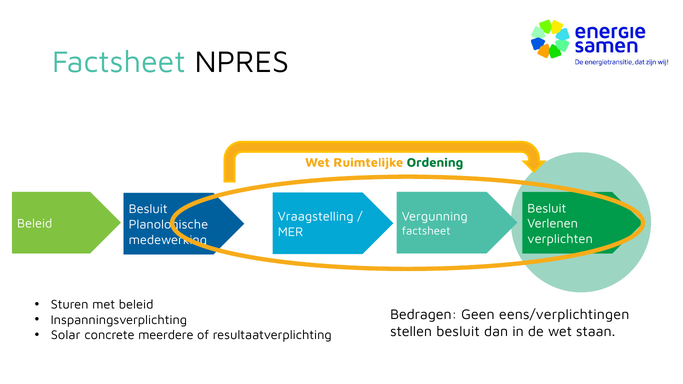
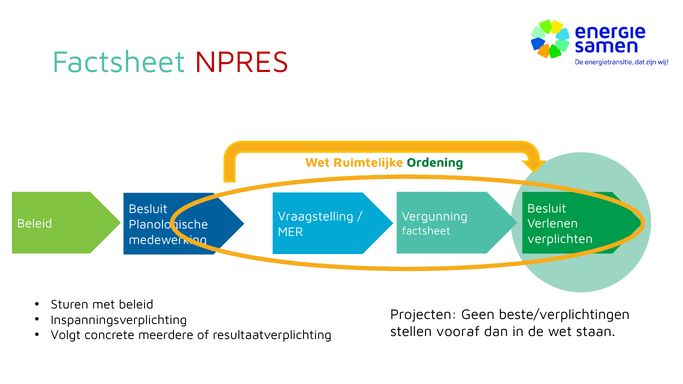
NPRES colour: black -> red
Bedragen: Bedragen -> Projecten
eens/verplichtingen: eens/verplichtingen -> beste/verplichtingen
stellen besluit: besluit -> vooraf
Solar: Solar -> Volgt
